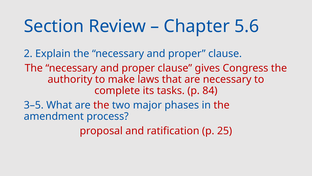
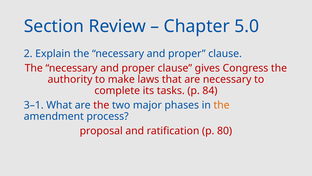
5.6: 5.6 -> 5.0
3–5: 3–5 -> 3–1
the at (222, 105) colour: red -> orange
25: 25 -> 80
